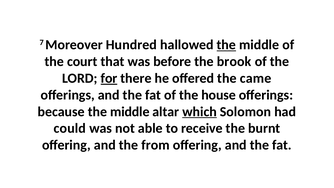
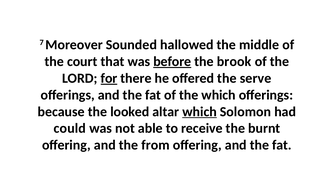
Hundred: Hundred -> Sounded
the at (226, 45) underline: present -> none
before underline: none -> present
came: came -> serve
the house: house -> which
because the middle: middle -> looked
